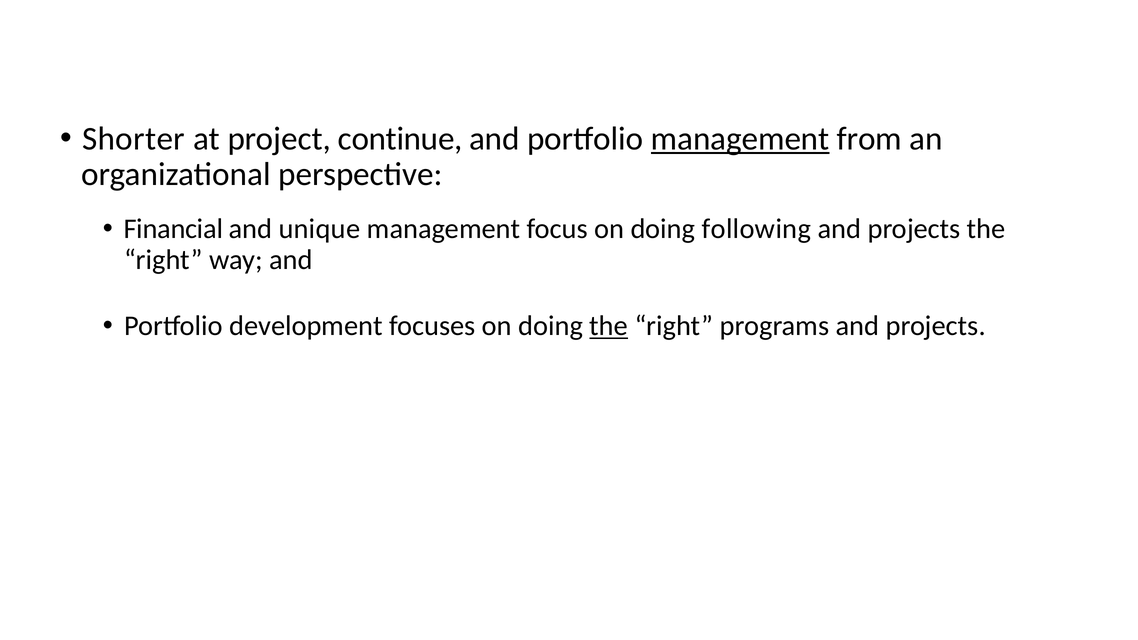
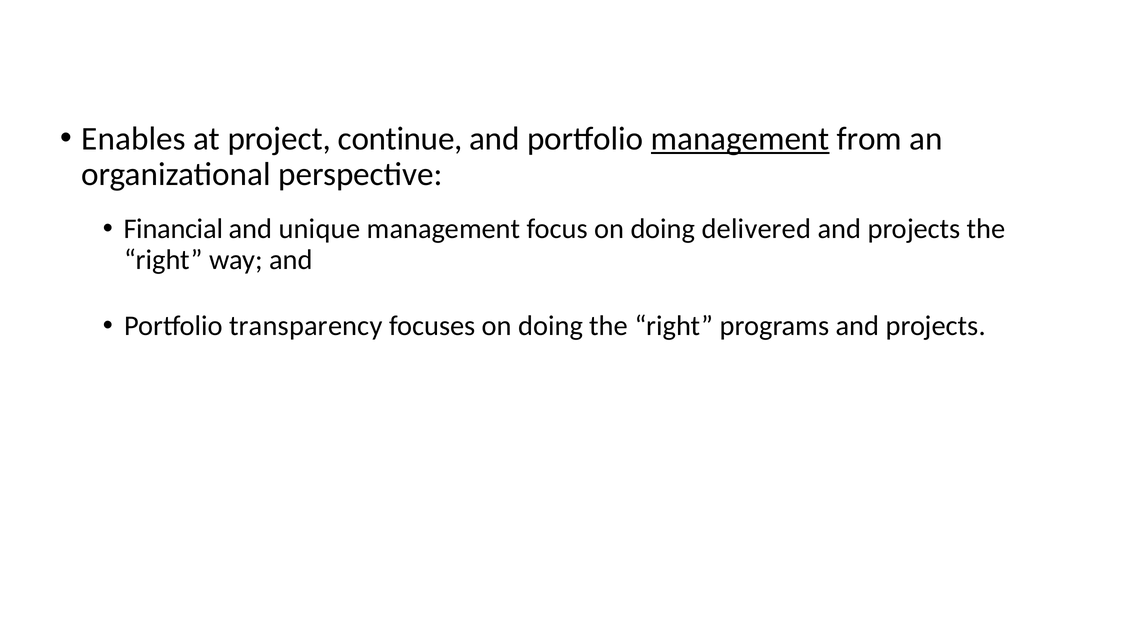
Shorter: Shorter -> Enables
following: following -> delivered
development: development -> transparency
the at (609, 326) underline: present -> none
